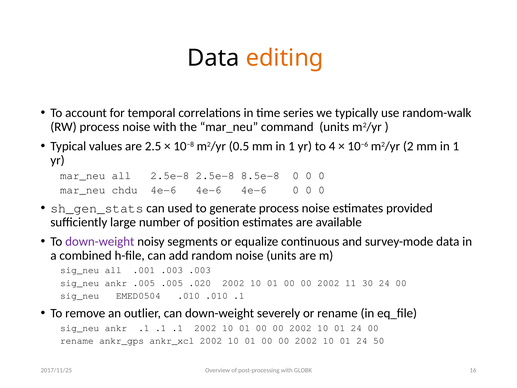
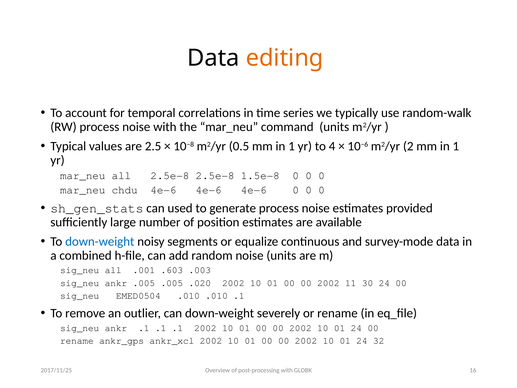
8.5e−8: 8.5e−8 -> 1.5e−8
down-weight at (100, 241) colour: purple -> blue
.001 .003: .003 -> .603
50: 50 -> 32
